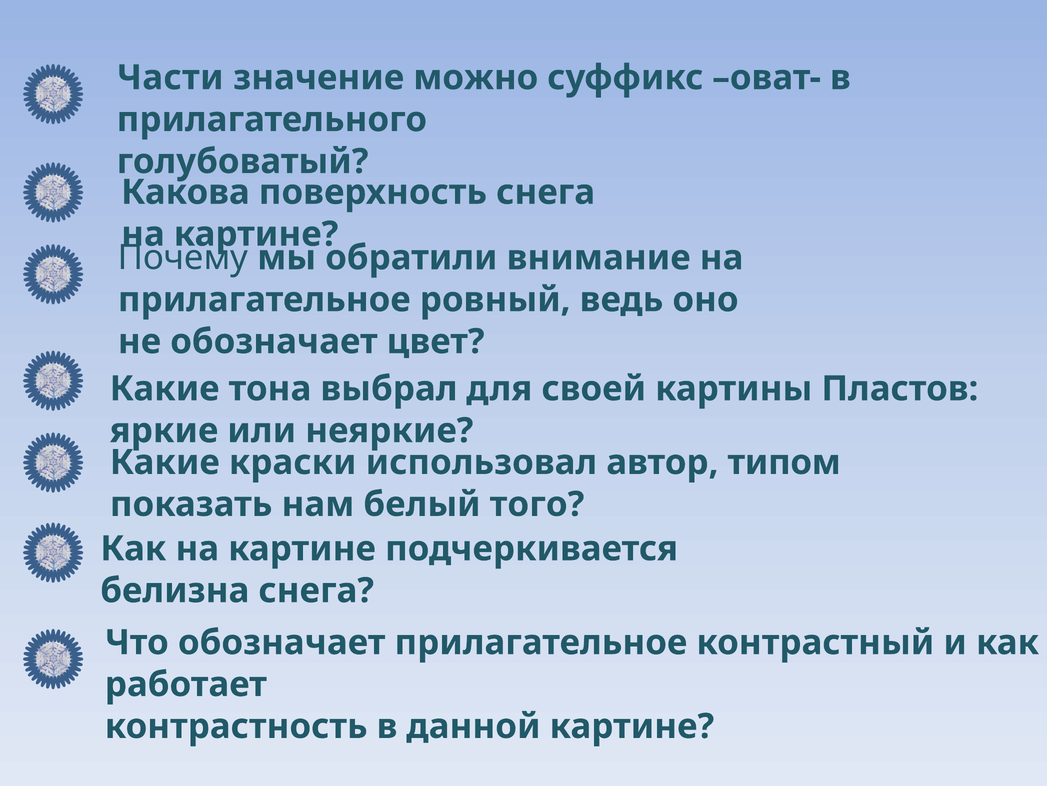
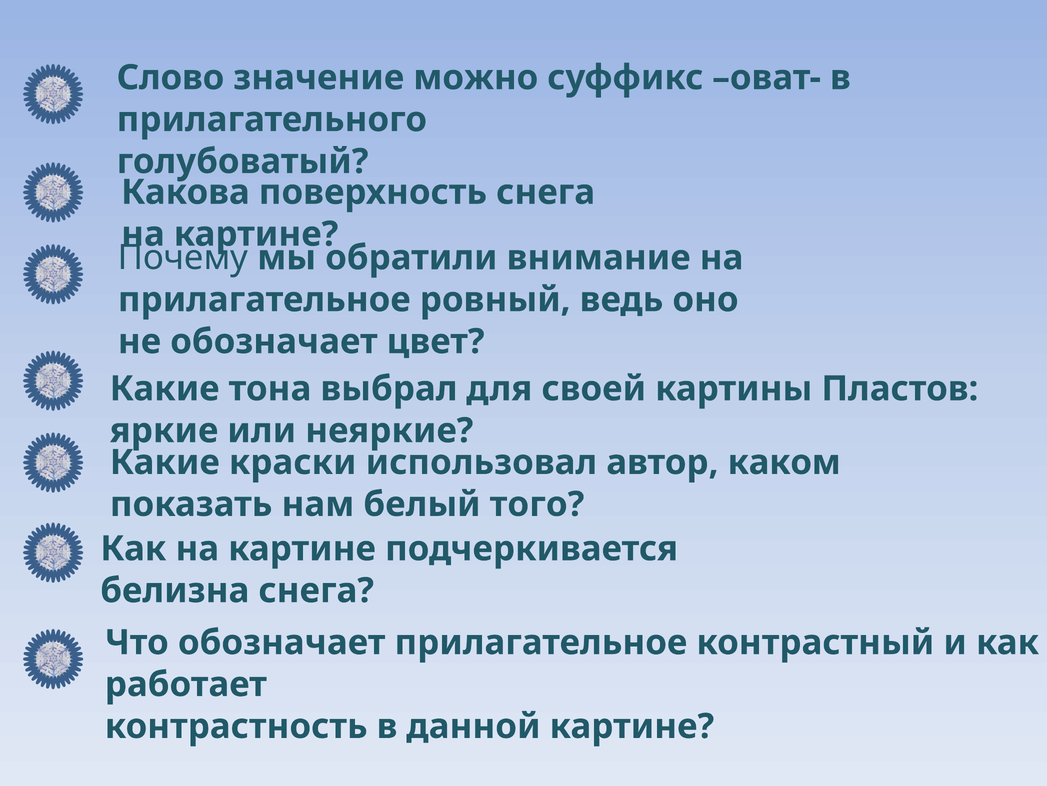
Части: Части -> Слово
типом: типом -> каком
